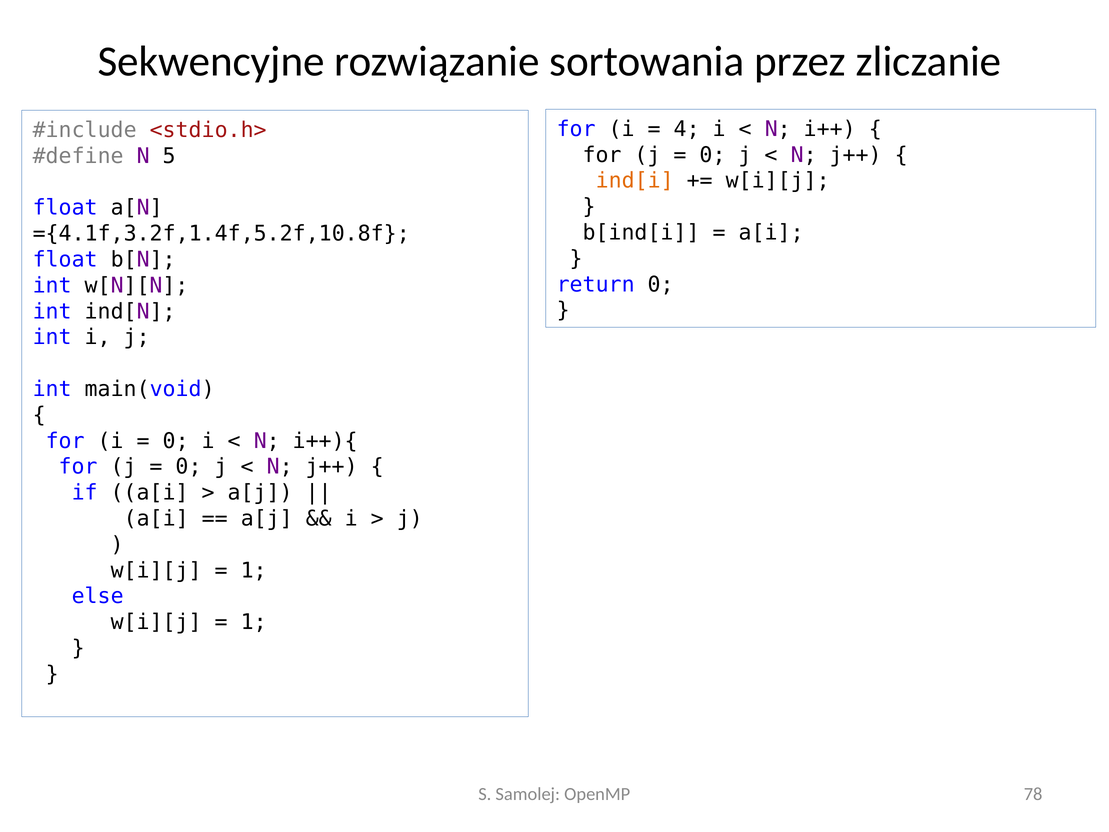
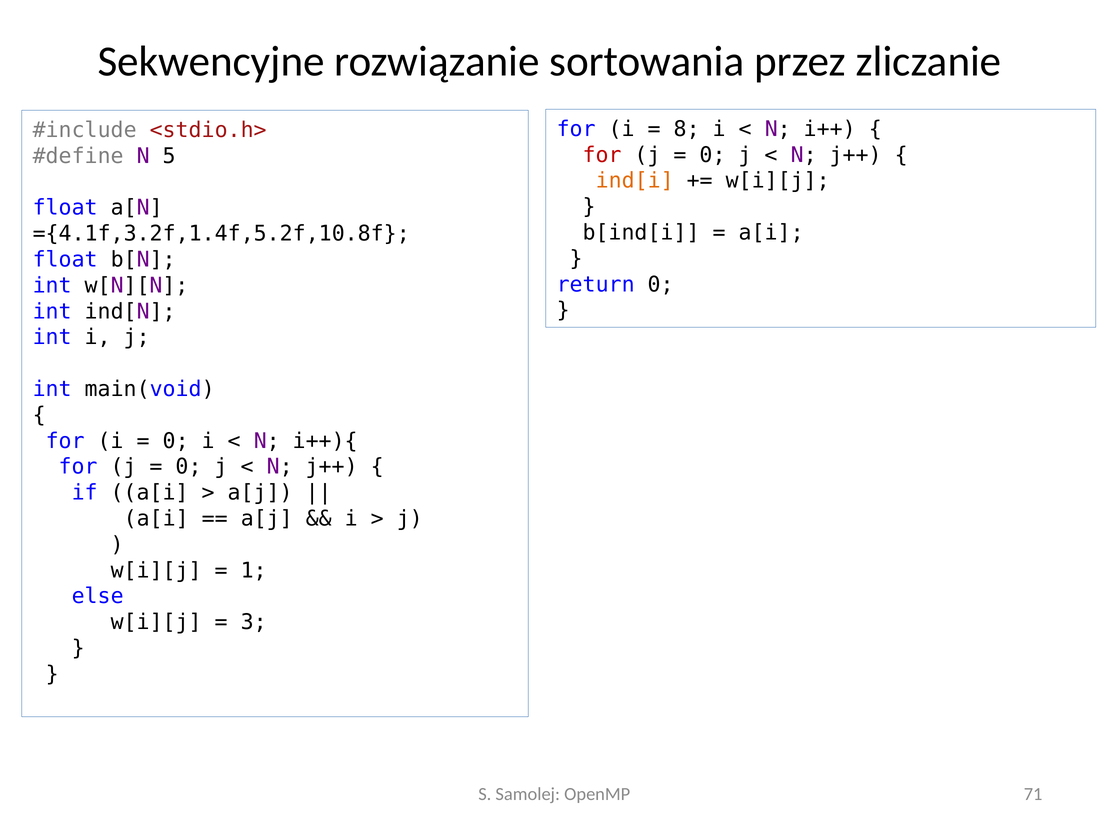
4: 4 -> 8
for at (602, 155) colour: black -> red
1 at (254, 622): 1 -> 3
78: 78 -> 71
